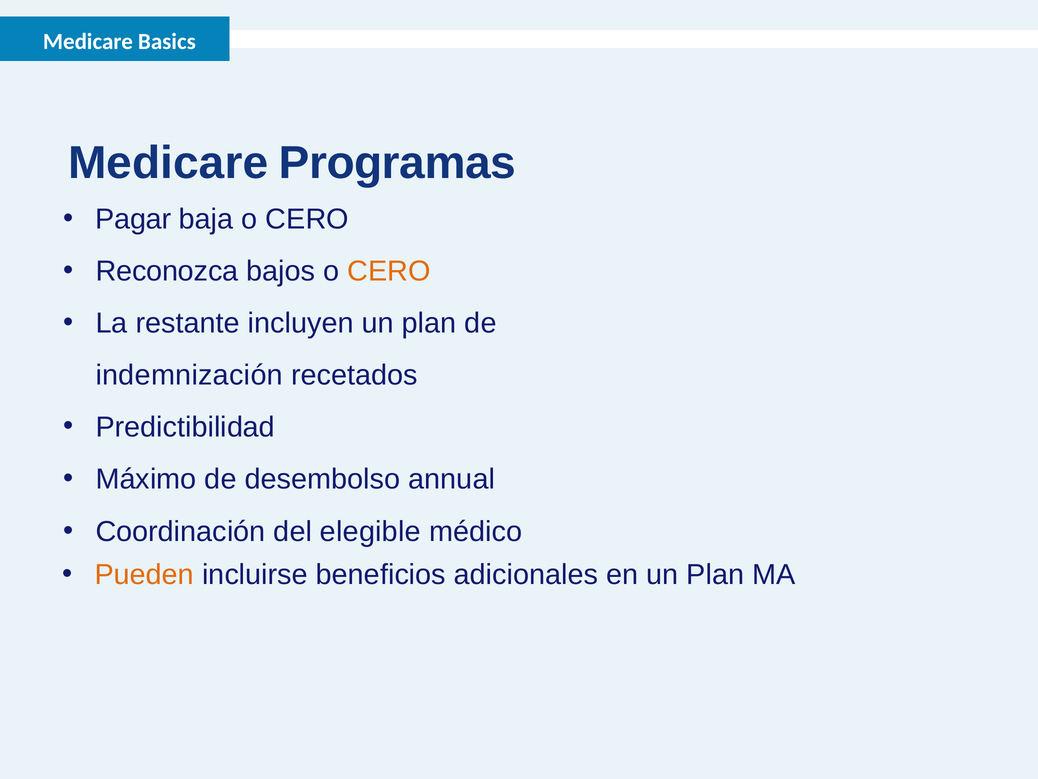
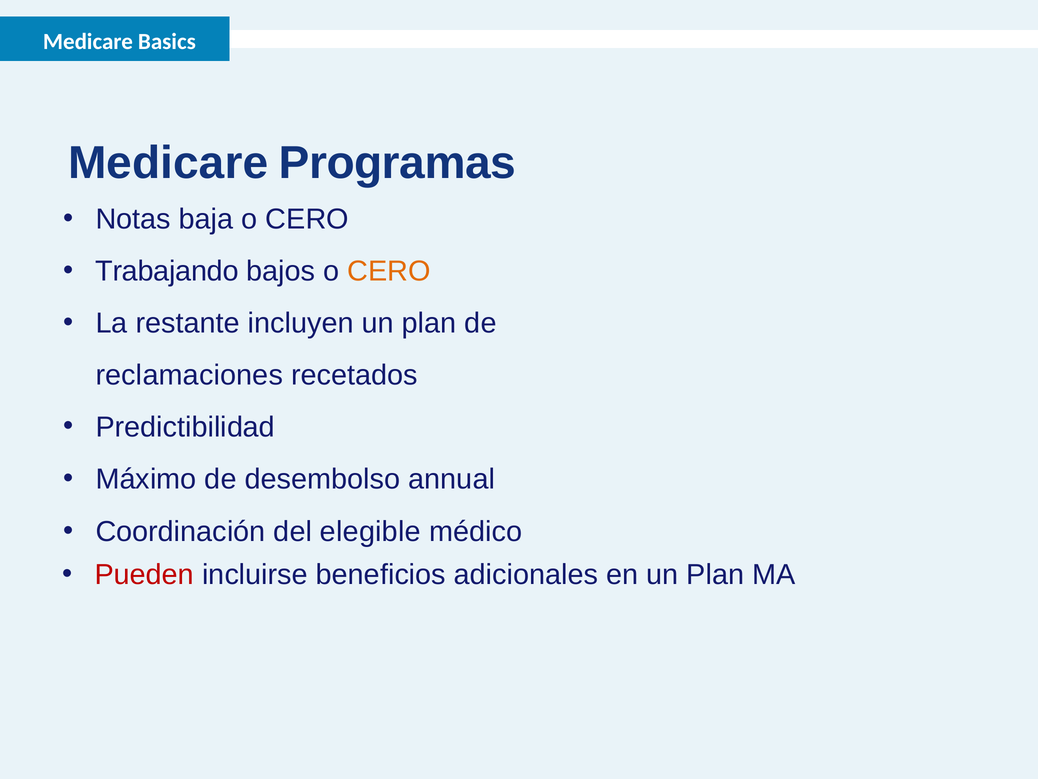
Pagar: Pagar -> Notas
Reconozca: Reconozca -> Trabajando
indemnización: indemnización -> reclamaciones
Pueden colour: orange -> red
